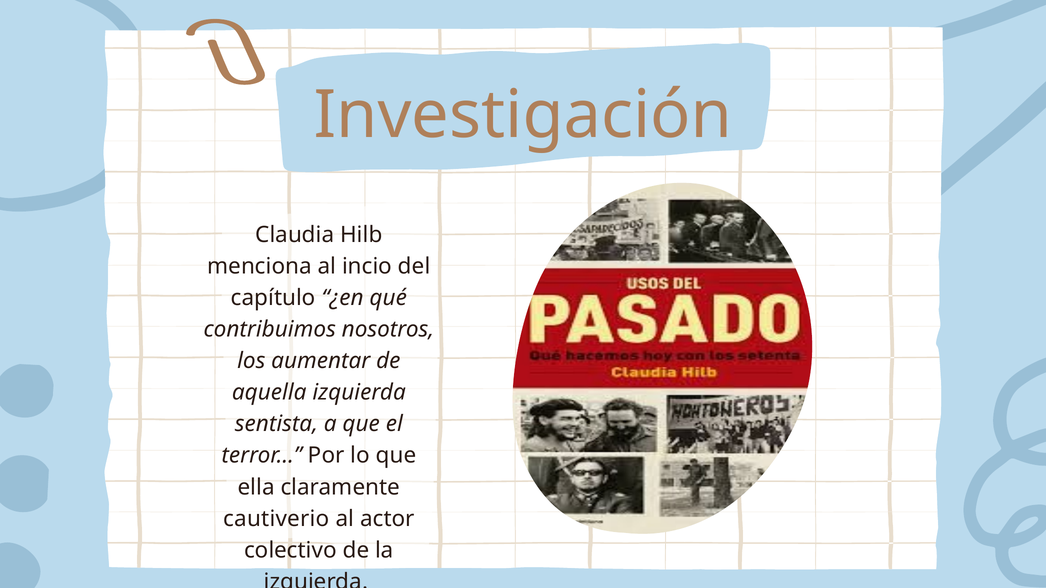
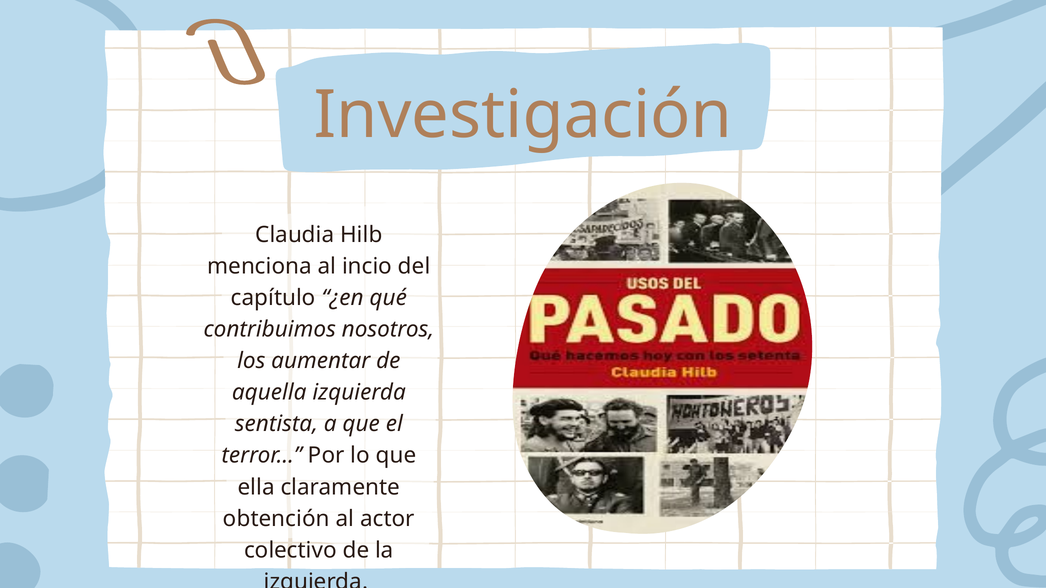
cautiverio: cautiverio -> obtención
